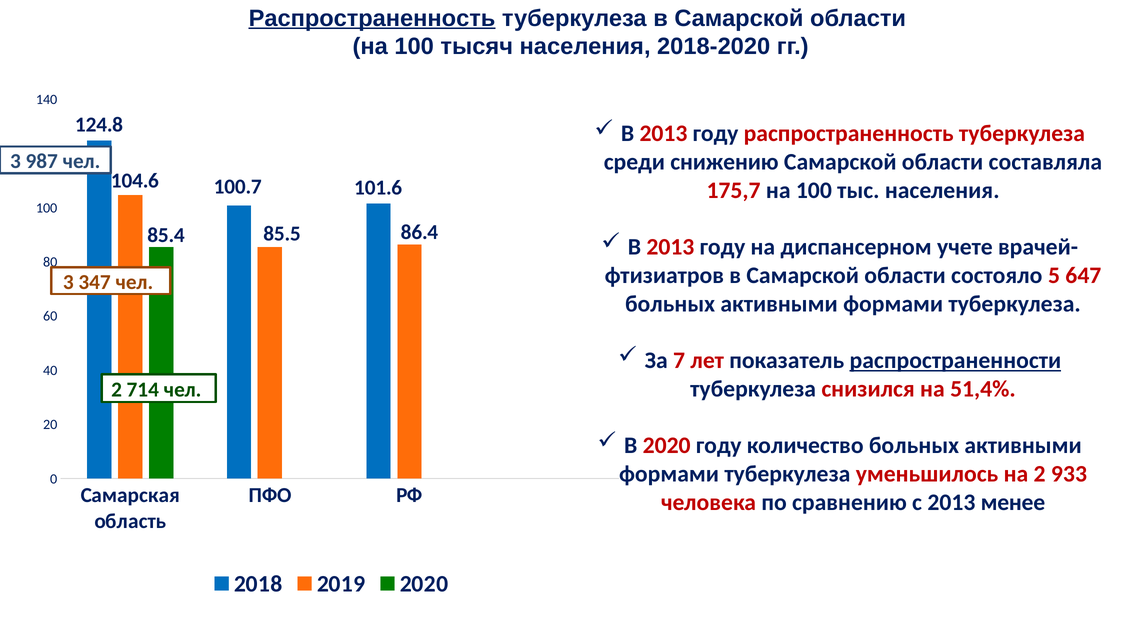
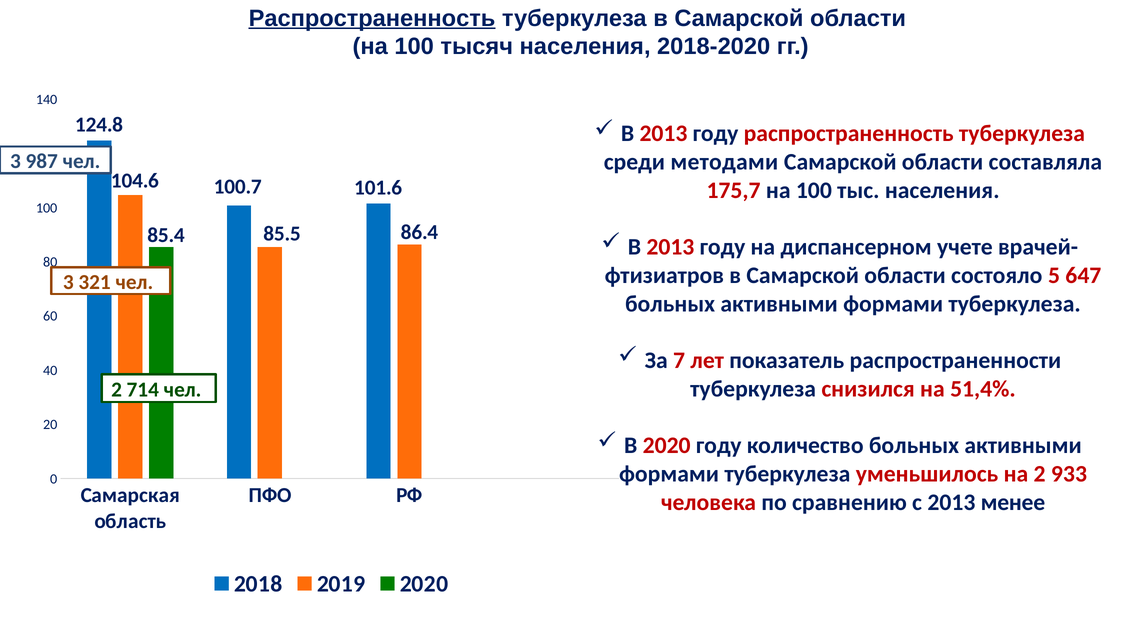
снижению: снижению -> методами
347: 347 -> 321
распространенности underline: present -> none
